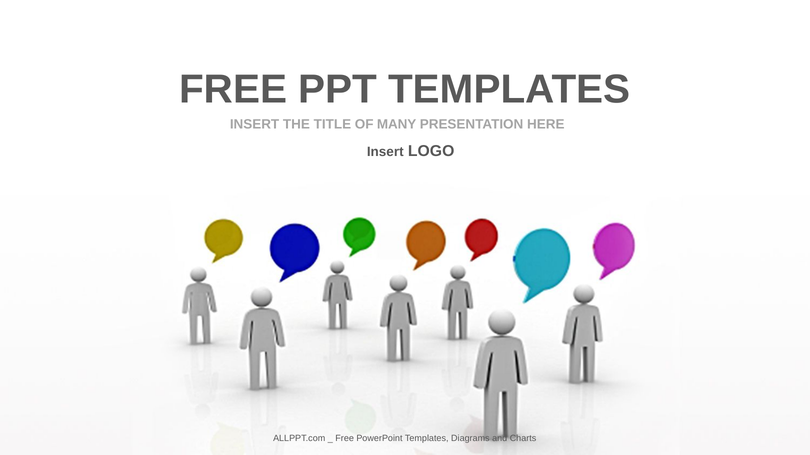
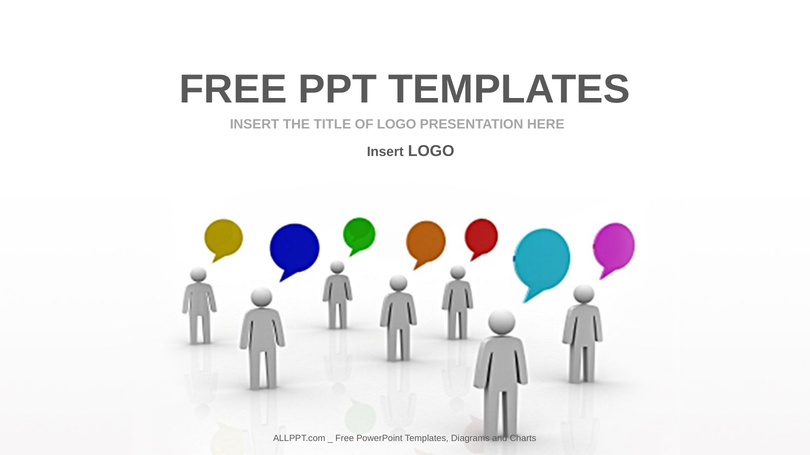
OF MANY: MANY -> LOGO
